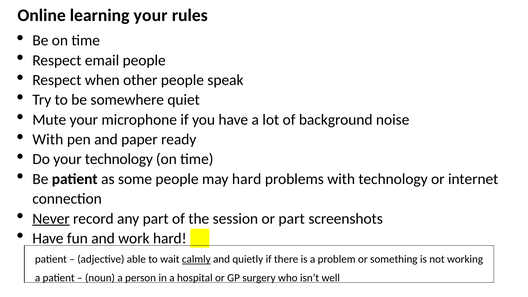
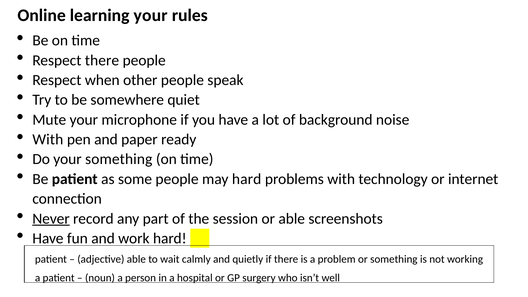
Respect email: email -> there
your technology: technology -> something
or part: part -> able
calmly underline: present -> none
